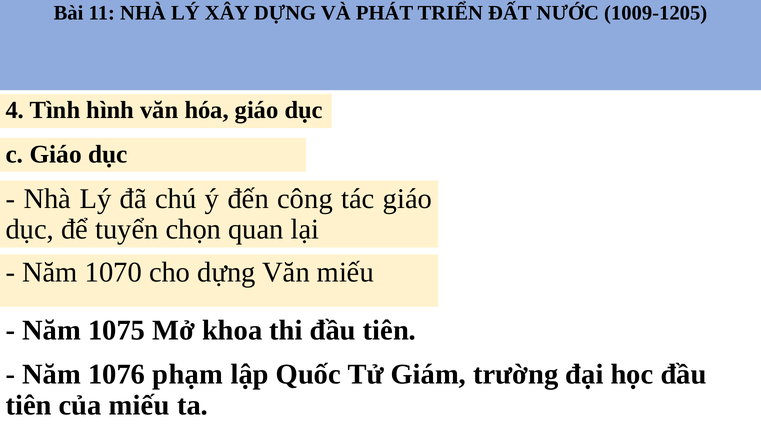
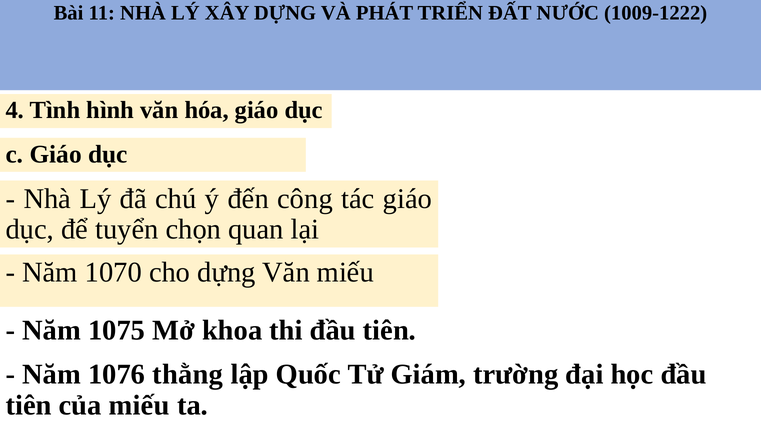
1009-1205: 1009-1205 -> 1009-1222
phạm: phạm -> thằng
